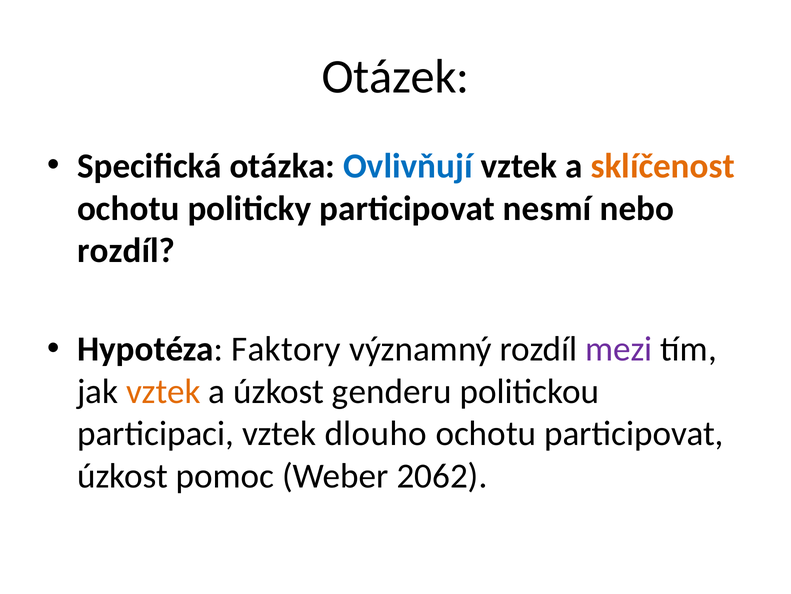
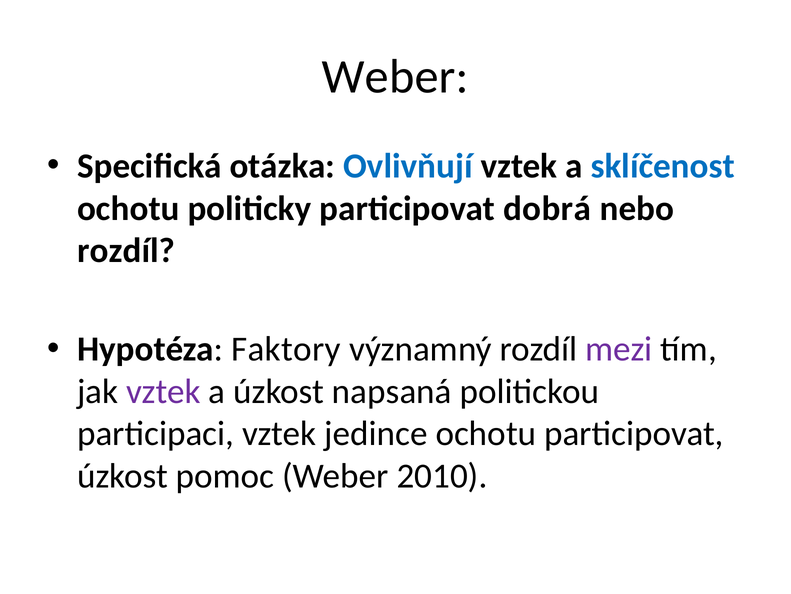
Otázek at (395, 77): Otázek -> Weber
sklíčenost colour: orange -> blue
nesmí: nesmí -> dobrá
vztek at (163, 391) colour: orange -> purple
genderu: genderu -> napsaná
dlouho: dlouho -> jedince
2062: 2062 -> 2010
